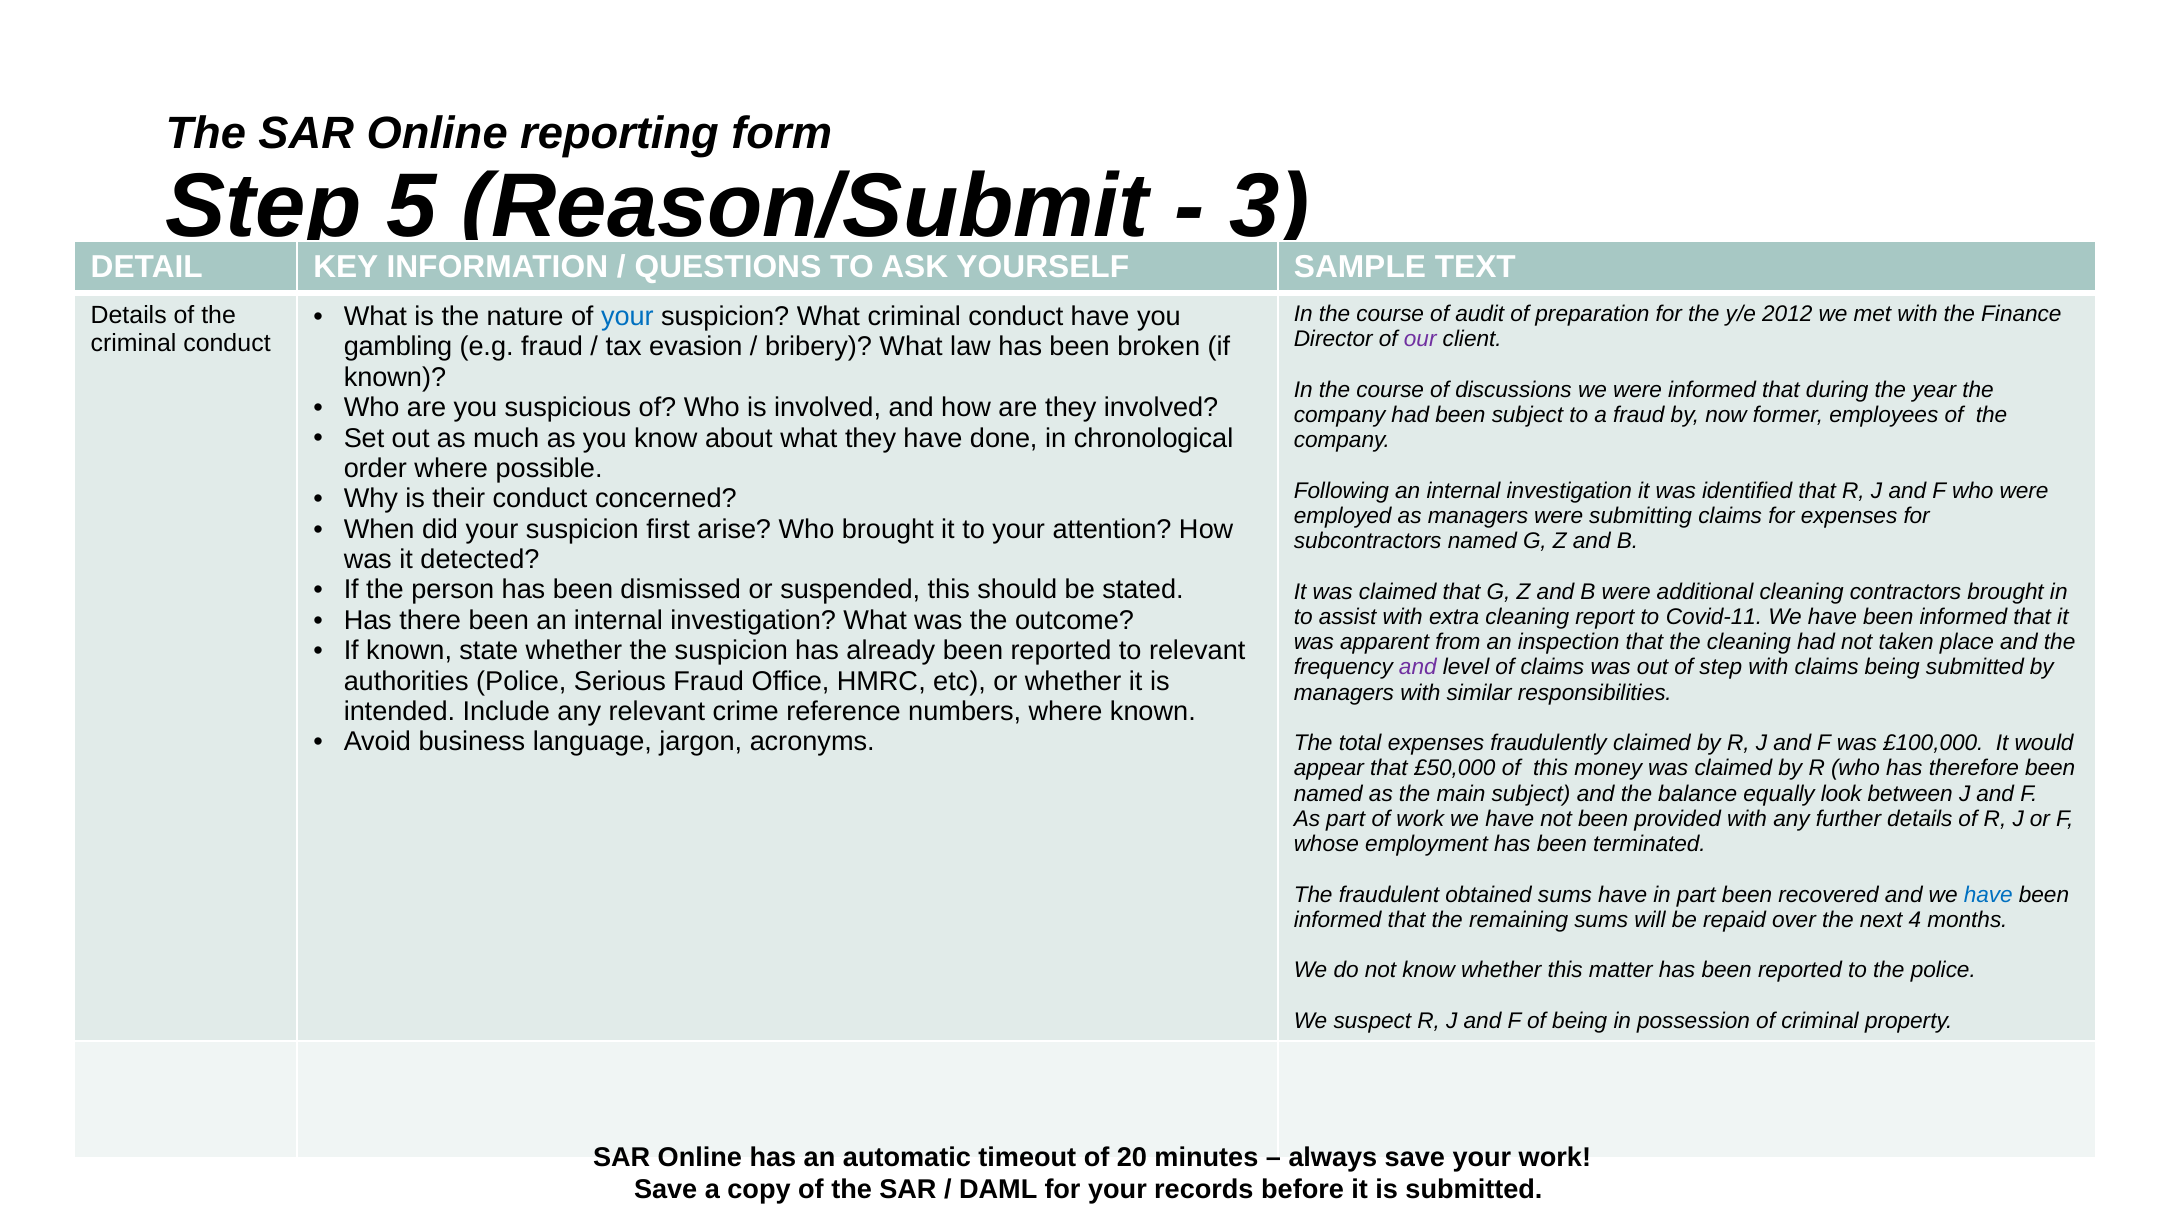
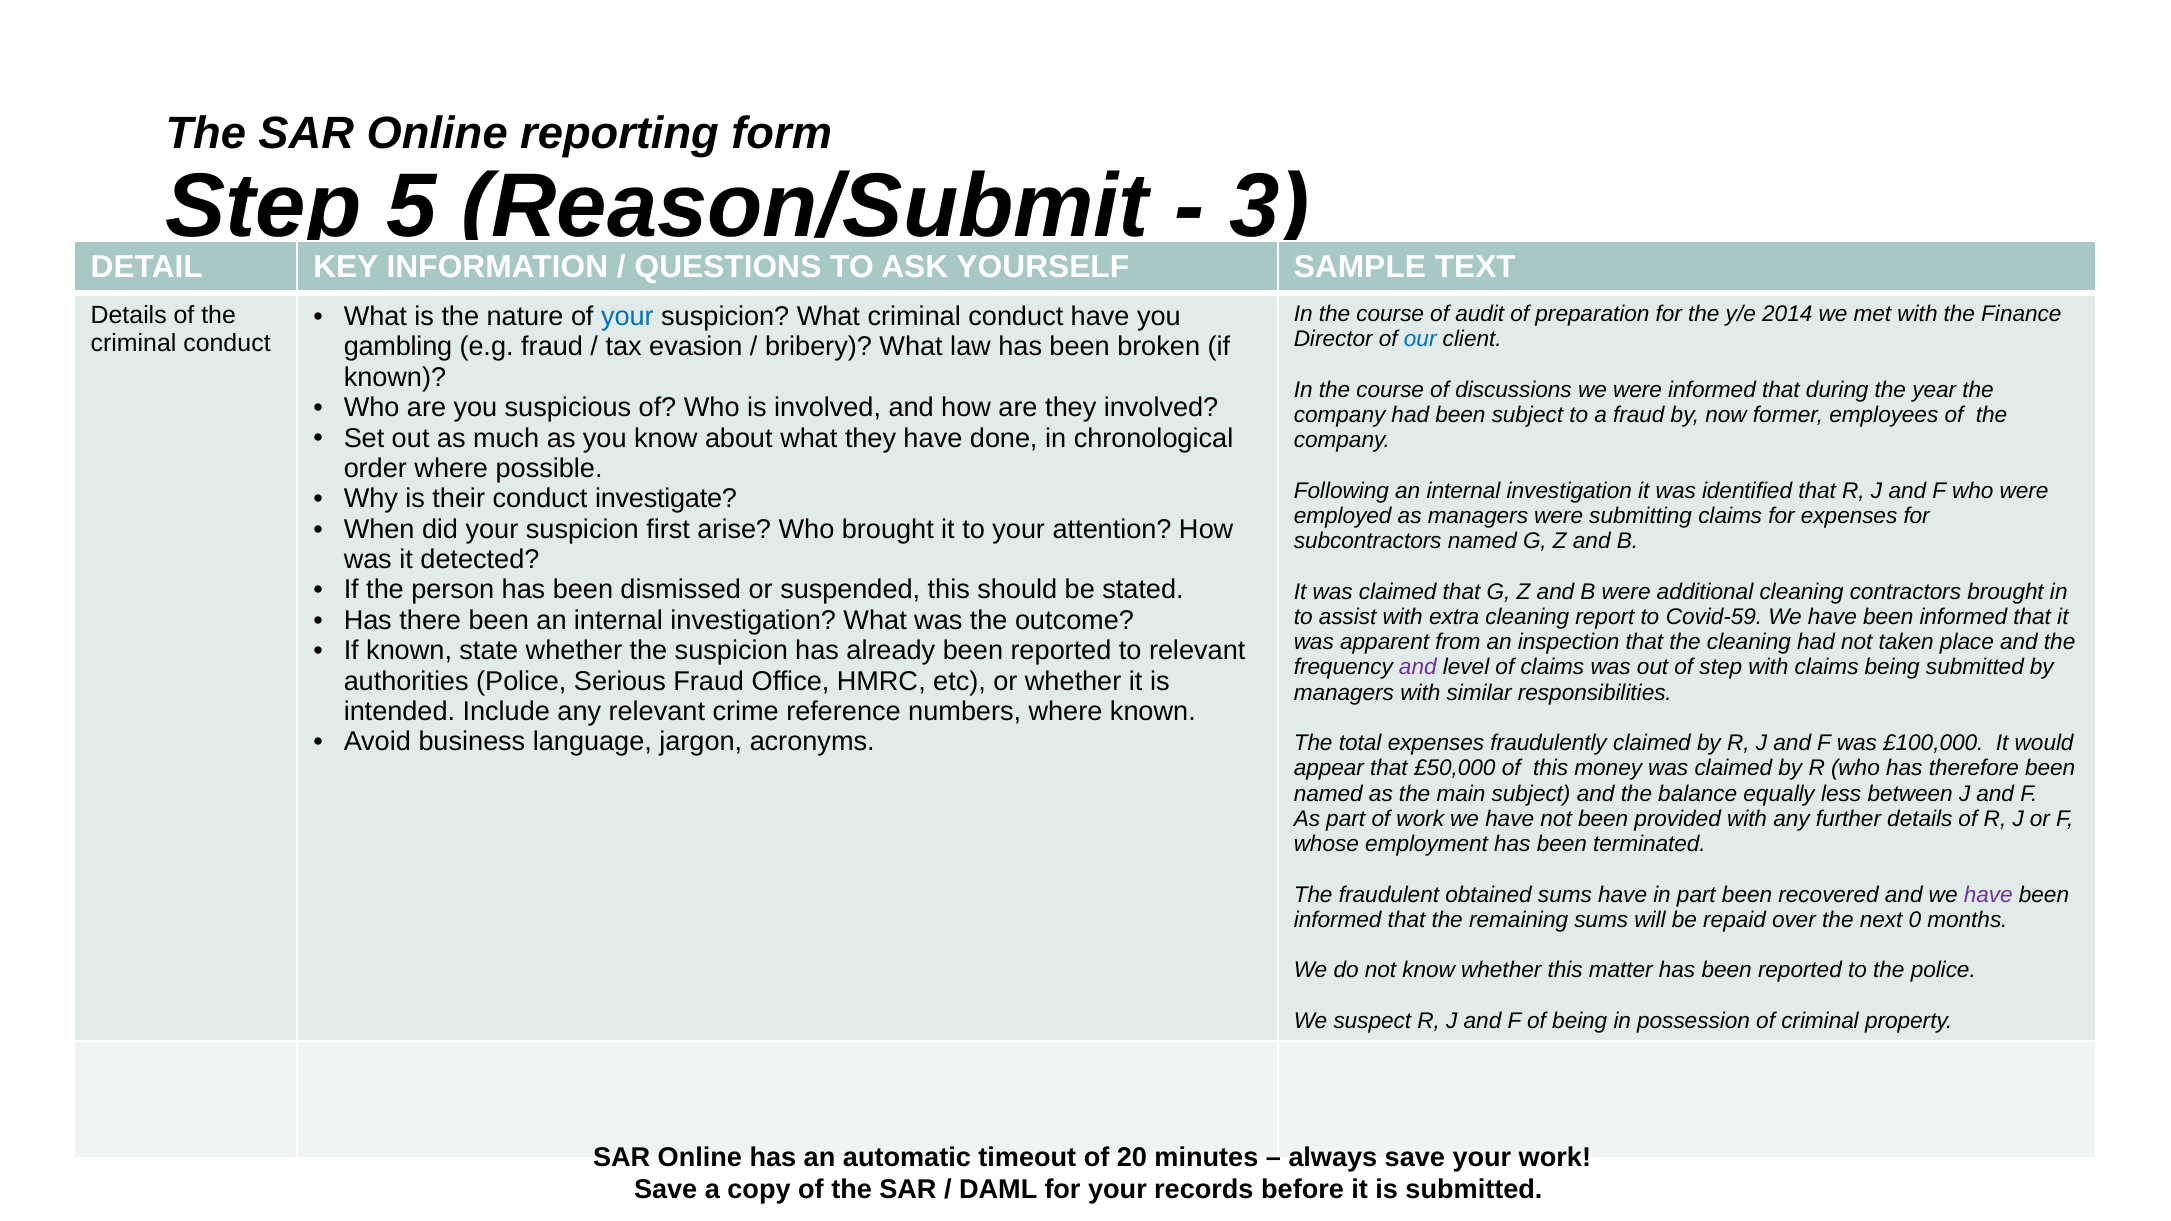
2012: 2012 -> 2014
our colour: purple -> blue
concerned: concerned -> investigate
Covid-11: Covid-11 -> Covid-59
look: look -> less
have at (1988, 895) colour: blue -> purple
4: 4 -> 0
